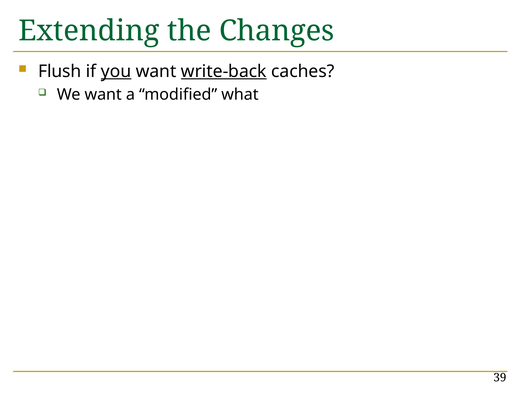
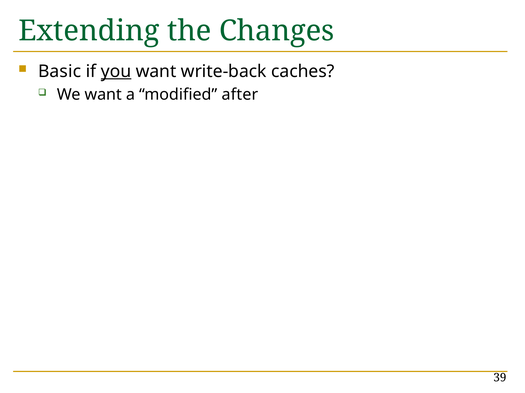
Flush: Flush -> Basic
write-back underline: present -> none
what: what -> after
